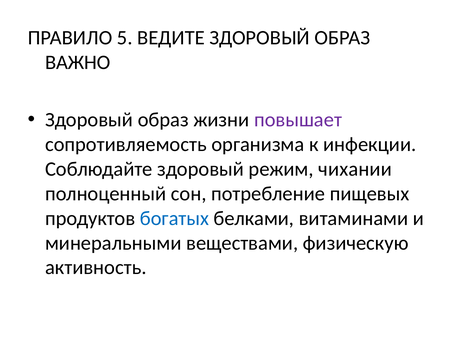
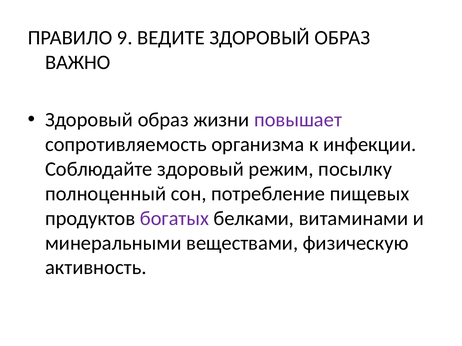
5: 5 -> 9
чихании: чихании -> посылку
богатых colour: blue -> purple
